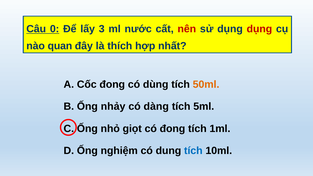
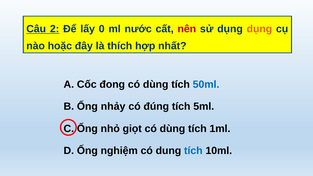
0: 0 -> 2
3: 3 -> 0
dụng at (259, 29) colour: red -> orange
quan: quan -> hoặc
50ml colour: orange -> blue
dàng: dàng -> đúng
giọt có đong: đong -> dùng
